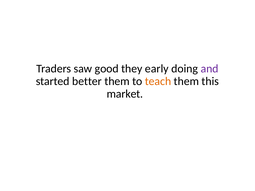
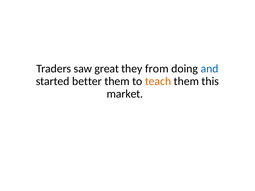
good: good -> great
early: early -> from
and colour: purple -> blue
